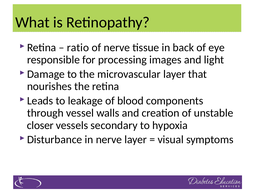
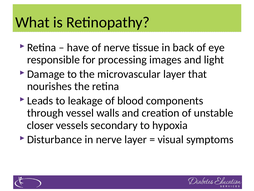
ratio: ratio -> have
